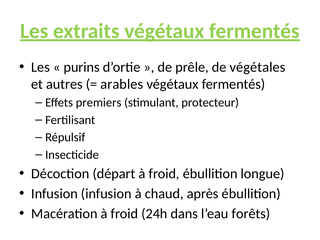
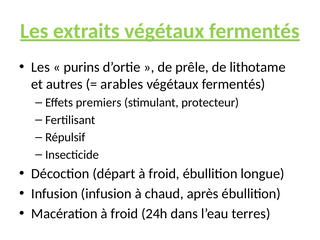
végétales: végétales -> lithotame
forêts: forêts -> terres
